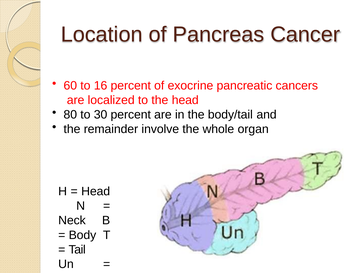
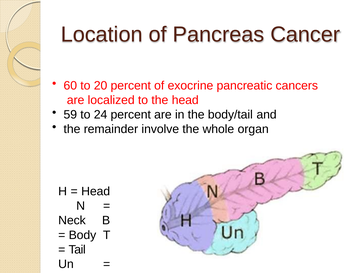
16: 16 -> 20
80: 80 -> 59
30: 30 -> 24
